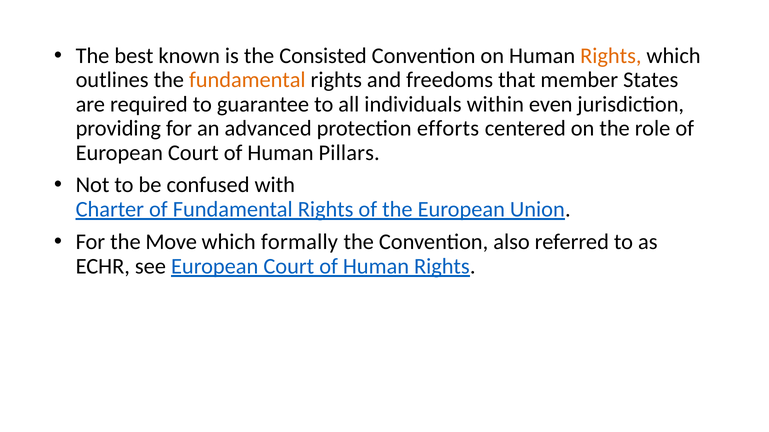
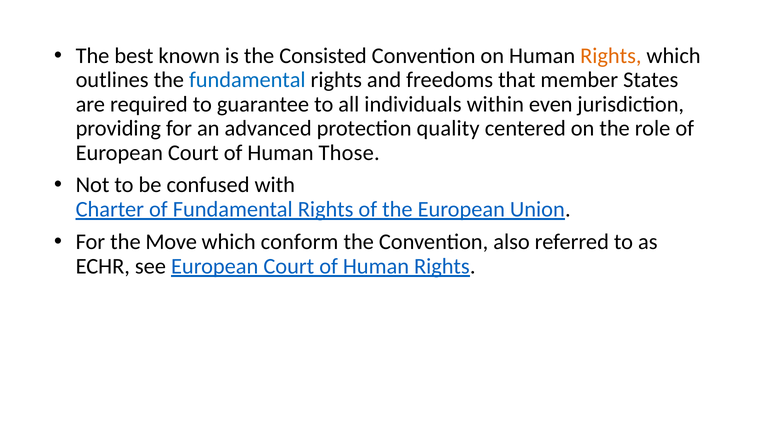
fundamental at (247, 80) colour: orange -> blue
efforts: efforts -> quality
Pillars: Pillars -> Those
formally: formally -> conform
